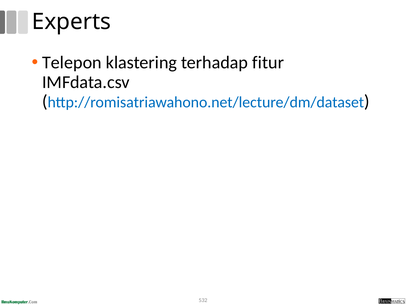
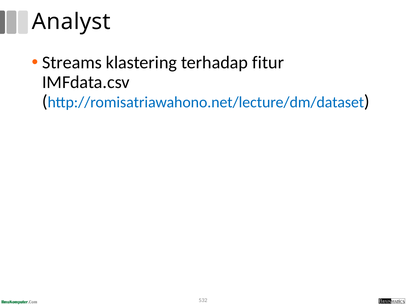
Experts: Experts -> Analyst
Telepon: Telepon -> Streams
